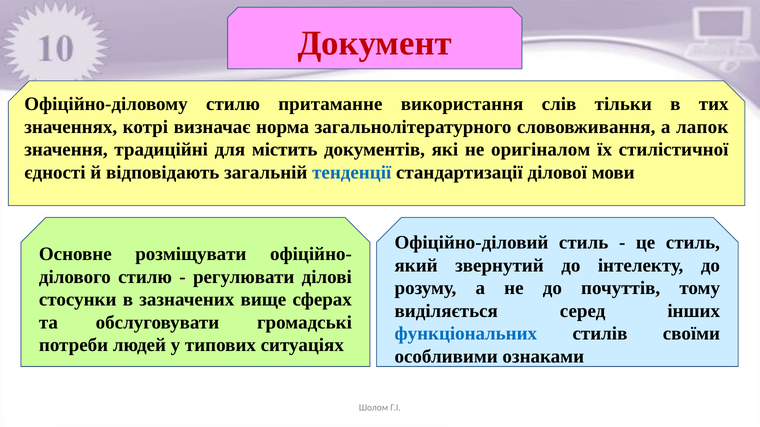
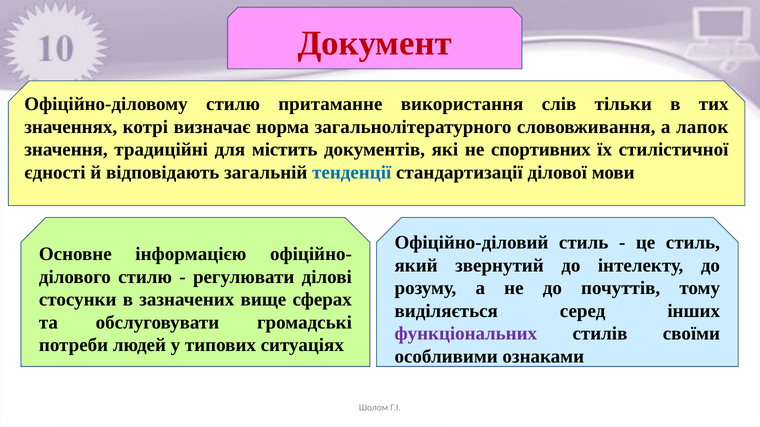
оригіналом: оригіналом -> спортивних
розміщувати: розміщувати -> інформацією
функціональних colour: blue -> purple
